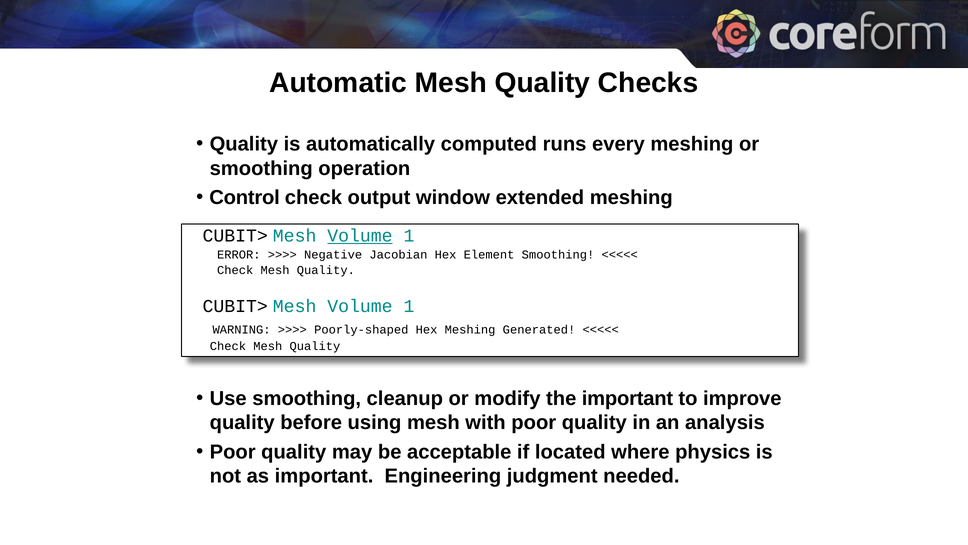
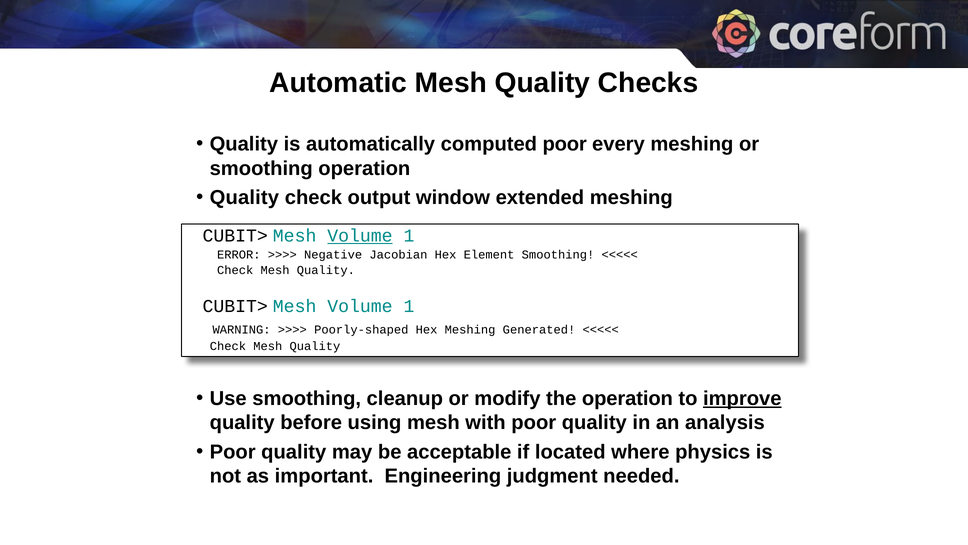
computed runs: runs -> poor
Control at (245, 198): Control -> Quality
the important: important -> operation
improve underline: none -> present
